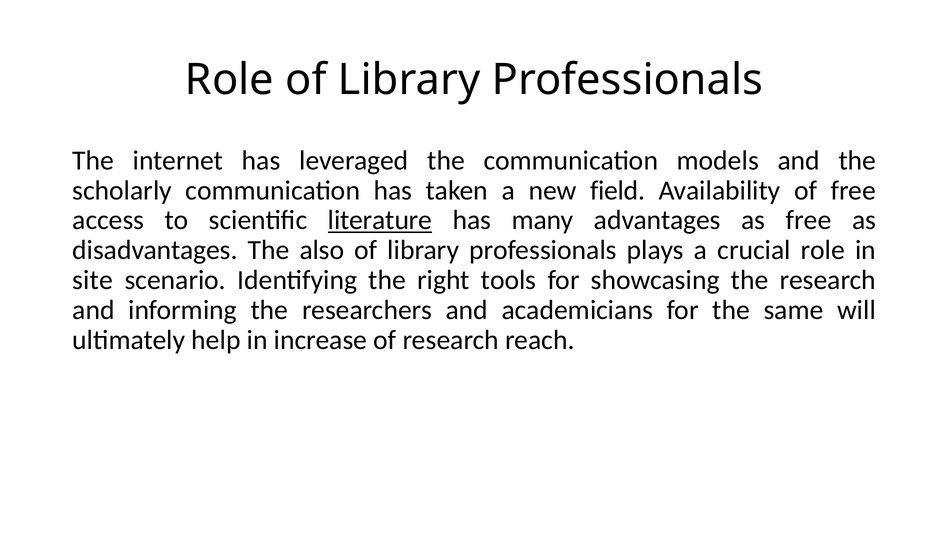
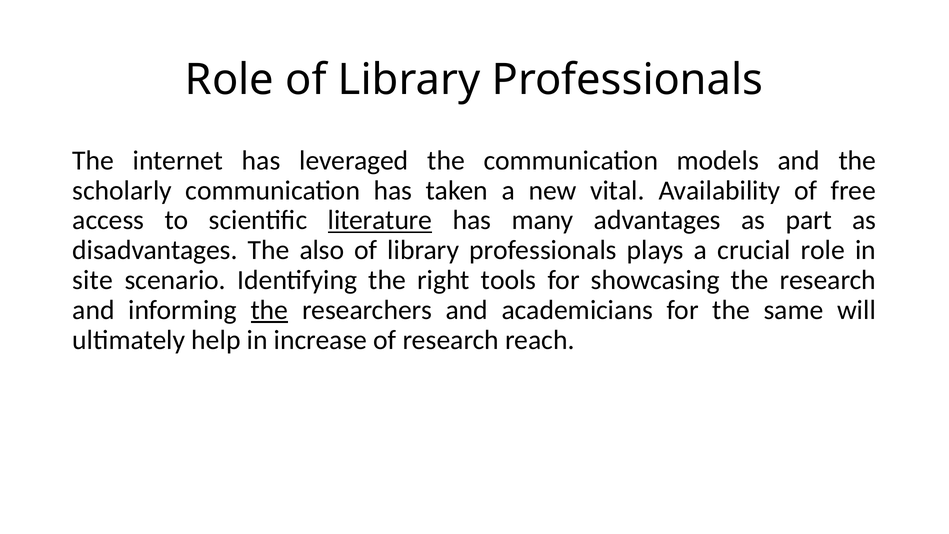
field: field -> vital
as free: free -> part
the at (269, 310) underline: none -> present
